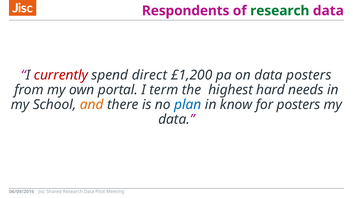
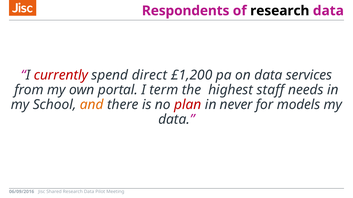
research at (280, 11) colour: green -> black
data posters: posters -> services
hard: hard -> staff
plan colour: blue -> red
know: know -> never
for posters: posters -> models
